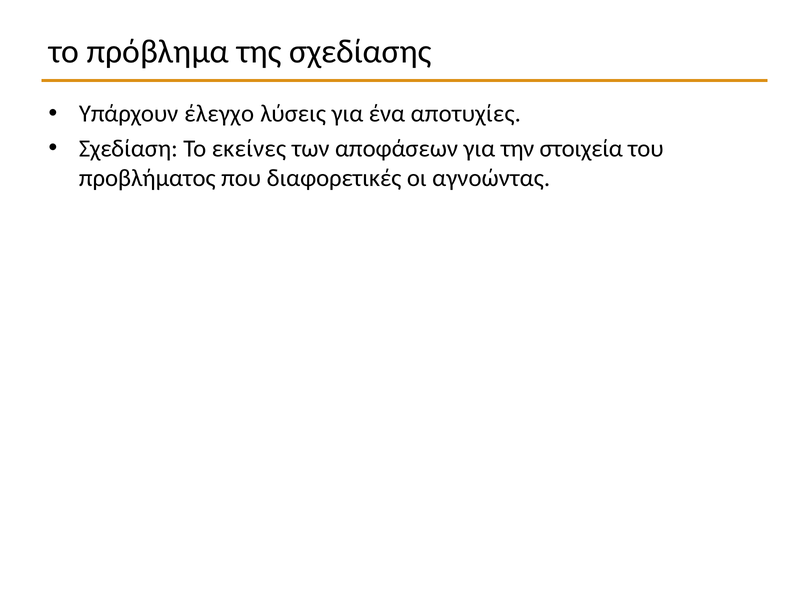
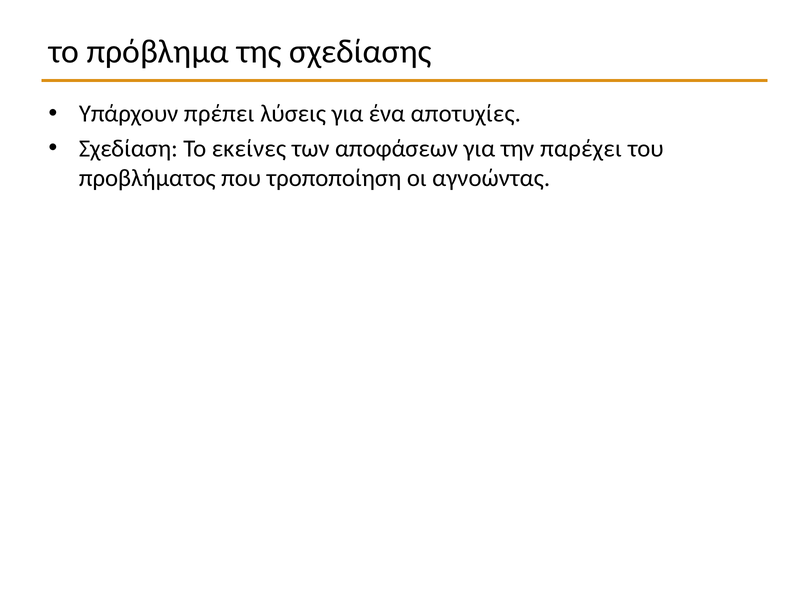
έλεγχο: έλεγχο -> πρέπει
στοιχεία: στοιχεία -> παρέχει
διαφορετικές: διαφορετικές -> τροποποίηση
